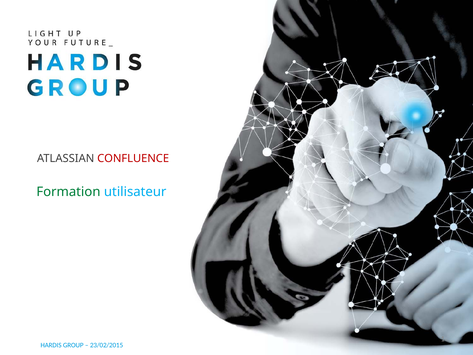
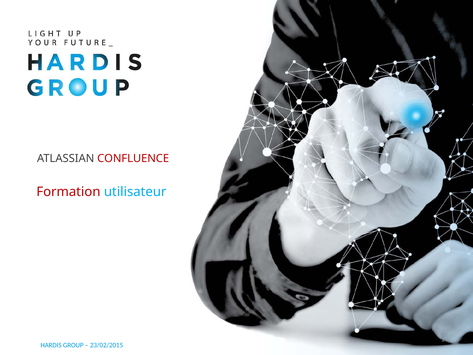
Formation colour: green -> red
